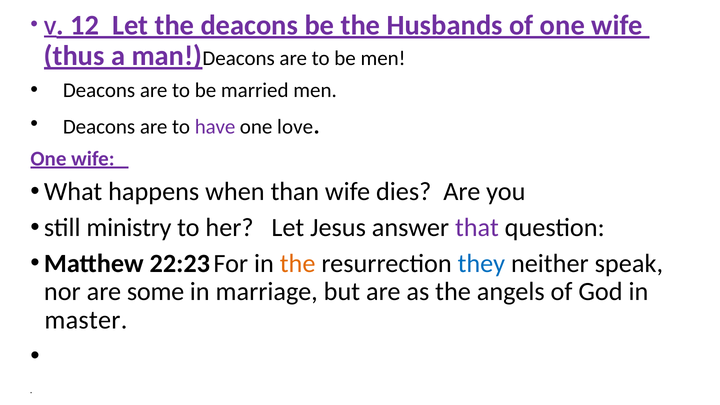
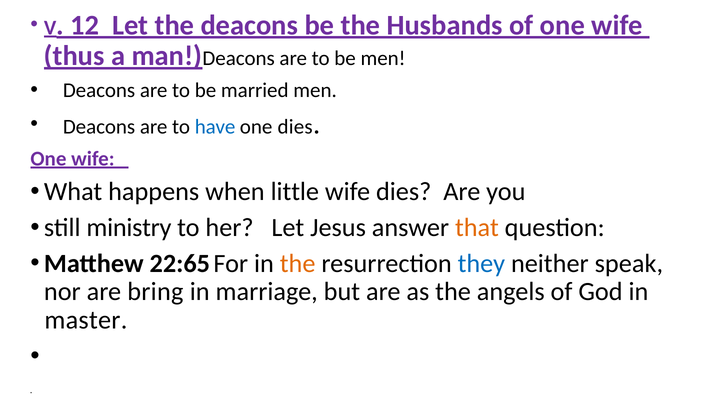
have colour: purple -> blue
one love: love -> dies
than: than -> little
that colour: purple -> orange
22:23: 22:23 -> 22:65
some: some -> bring
